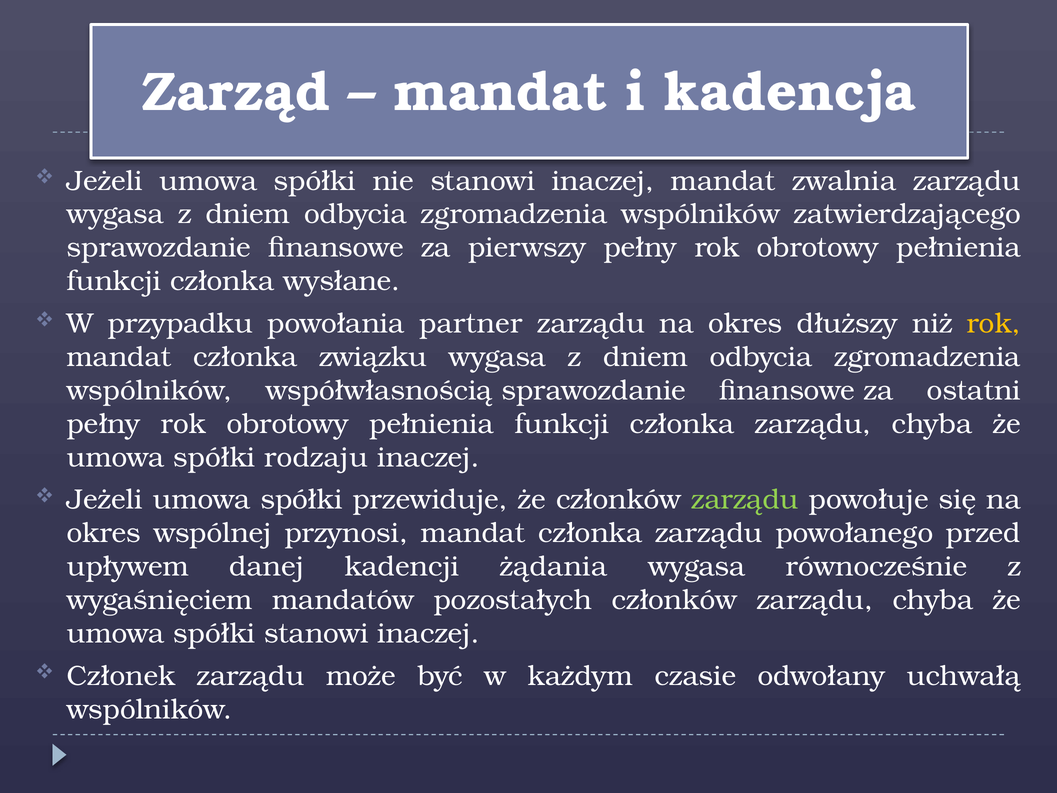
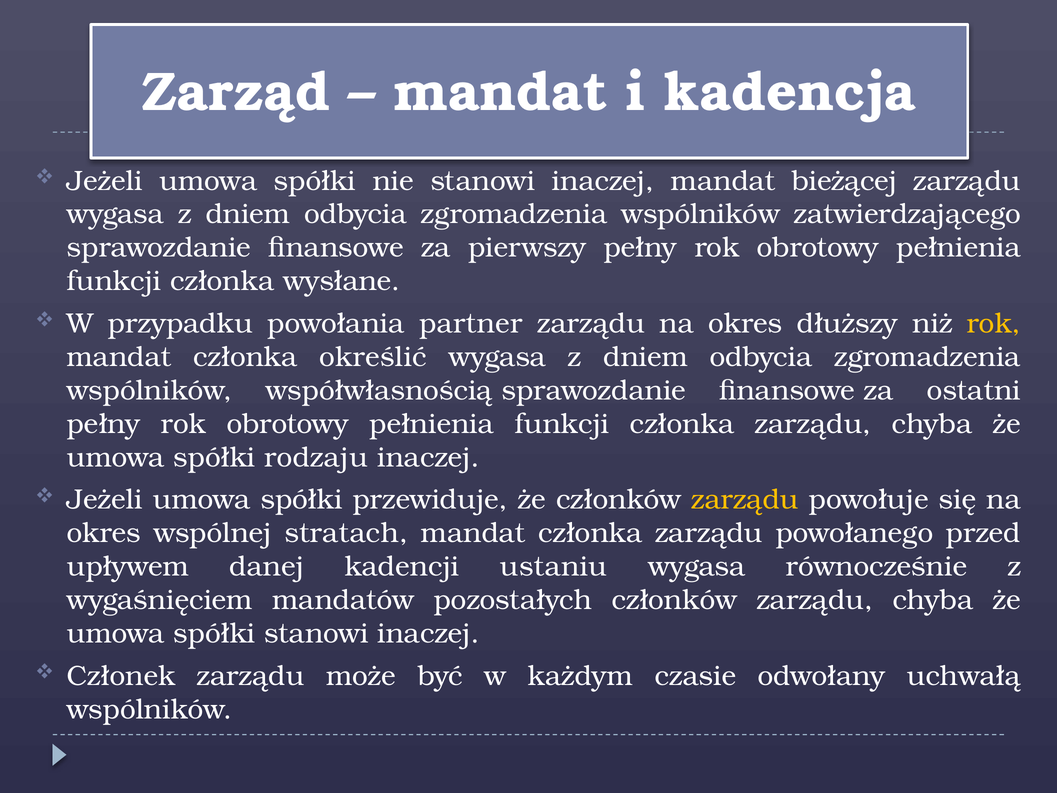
zwalnia: zwalnia -> bieżącej
związku: związku -> określić
zarządu at (745, 500) colour: light green -> yellow
przynosi: przynosi -> stratach
żądania: żądania -> ustaniu
